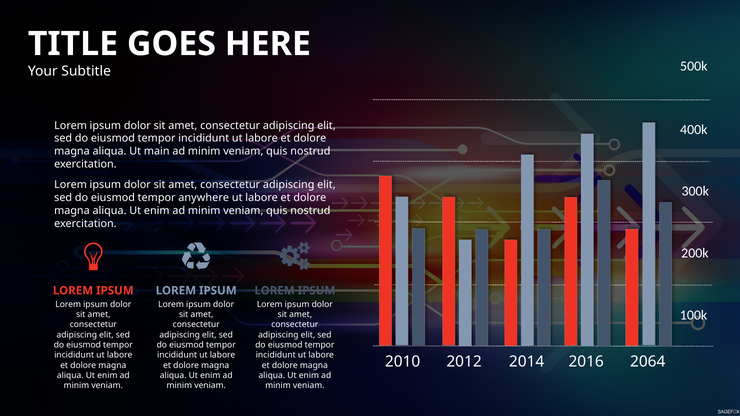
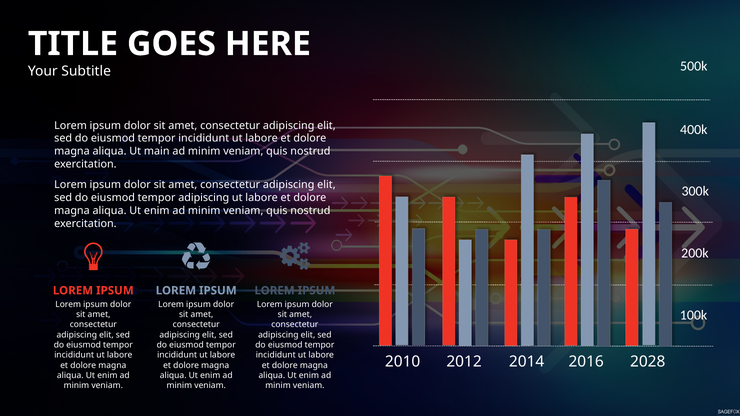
tempor anywhere: anywhere -> adipiscing
2064: 2064 -> 2028
